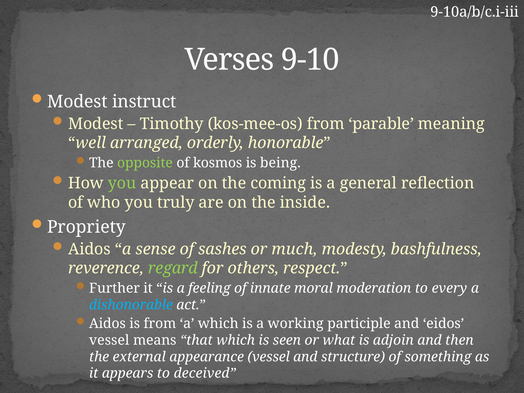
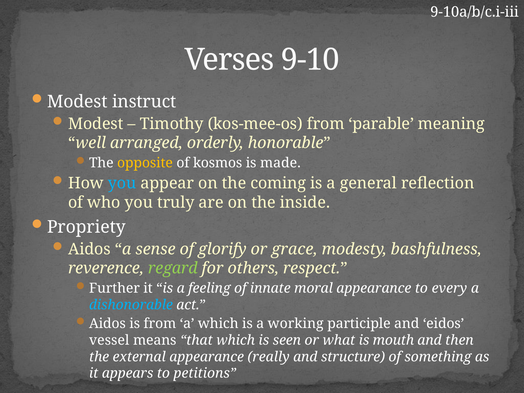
opposite colour: light green -> yellow
being: being -> made
you at (122, 183) colour: light green -> light blue
sashes: sashes -> glorify
much: much -> grace
moral moderation: moderation -> appearance
adjoin: adjoin -> mouth
appearance vessel: vessel -> really
deceived: deceived -> petitions
